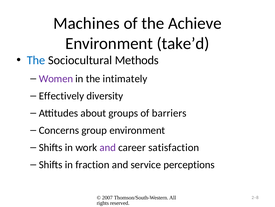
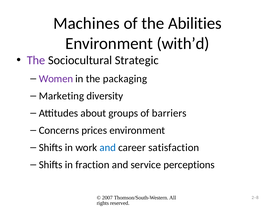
Achieve: Achieve -> Abilities
take’d: take’d -> with’d
The at (36, 60) colour: blue -> purple
Methods: Methods -> Strategic
intimately: intimately -> packaging
Effectively: Effectively -> Marketing
group: group -> prices
and at (108, 147) colour: purple -> blue
